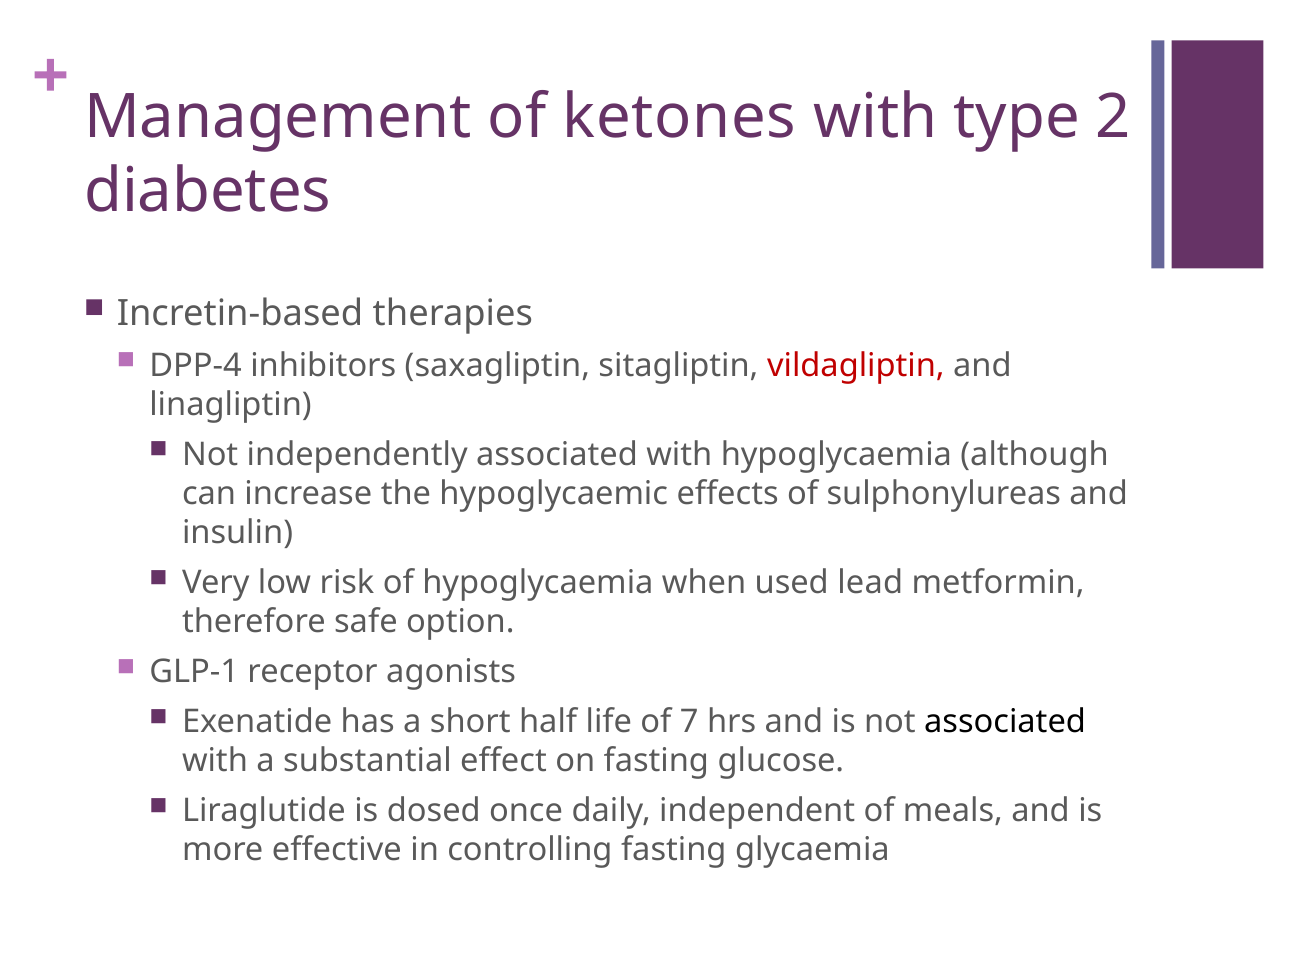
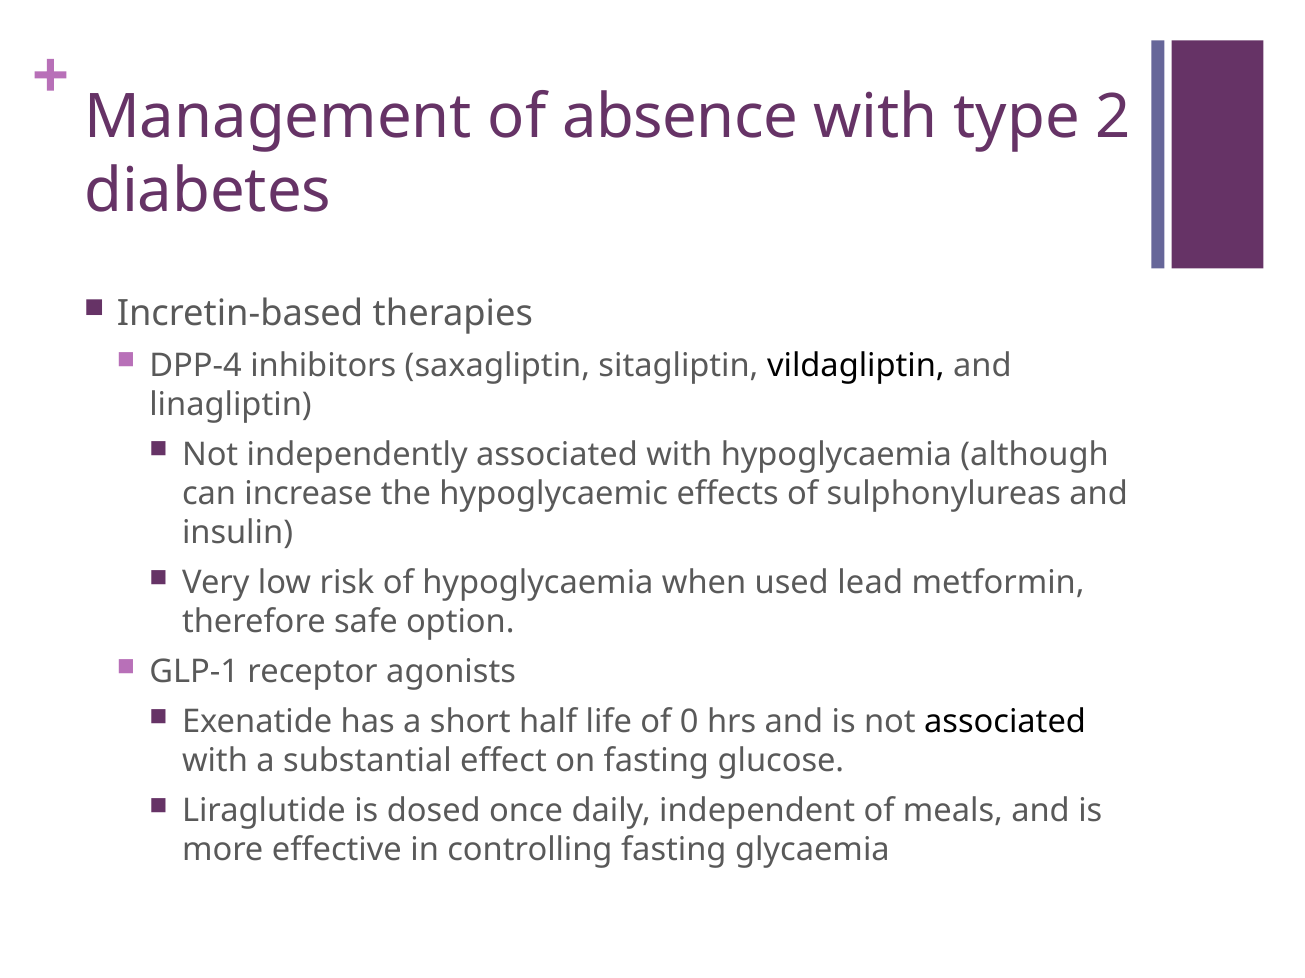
ketones: ketones -> absence
vildagliptin colour: red -> black
7: 7 -> 0
